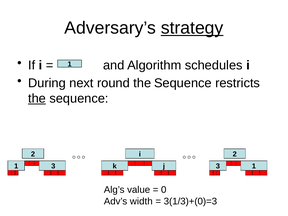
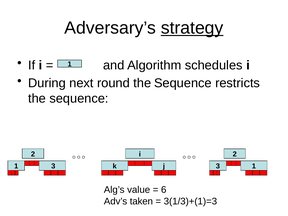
the at (37, 99) underline: present -> none
0: 0 -> 6
width: width -> taken
3(1/3)+(0)=3: 3(1/3)+(0)=3 -> 3(1/3)+(1)=3
